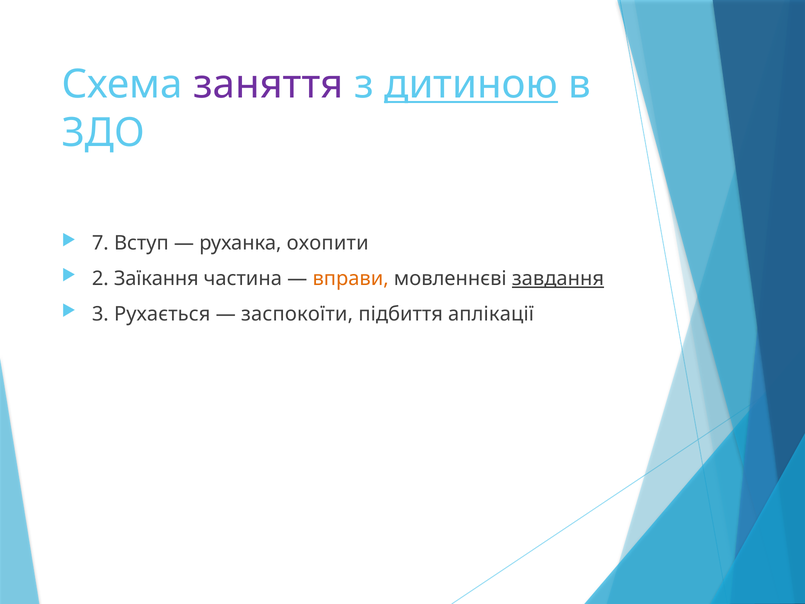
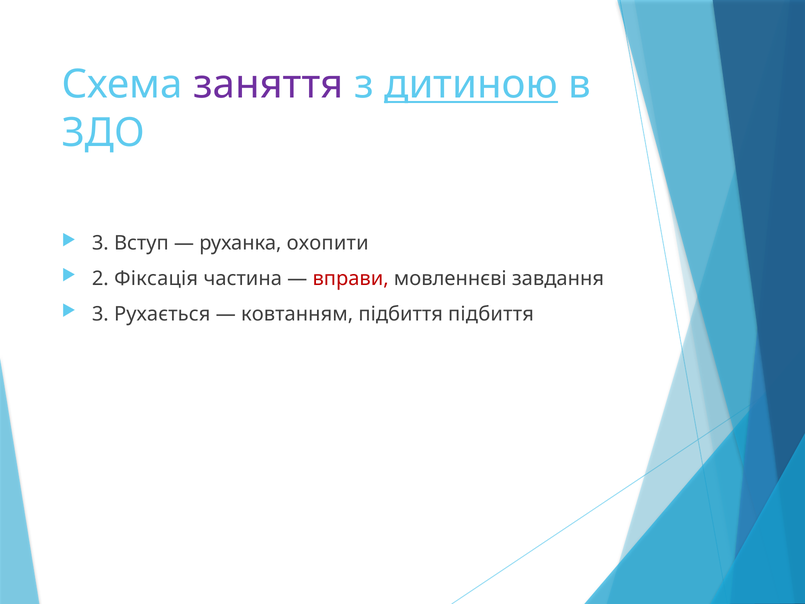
7 at (100, 243): 7 -> 3
Заїкання: Заїкання -> Фіксація
вправи colour: orange -> red
завдання underline: present -> none
заспокоїти: заспокоїти -> ковтанням
підбиття аплікації: аплікації -> підбиття
